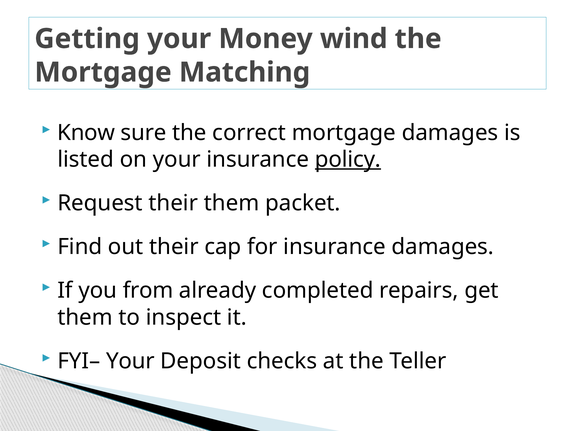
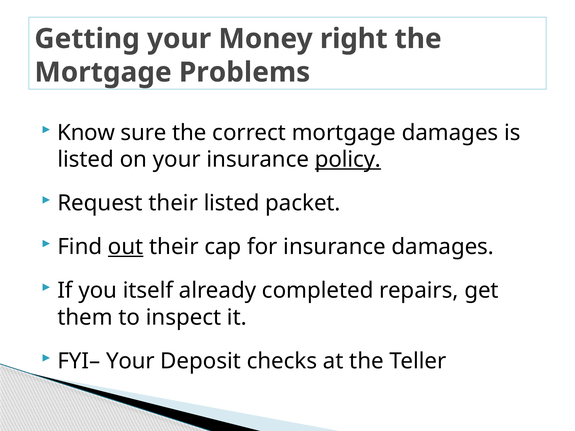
wind: wind -> right
Matching: Matching -> Problems
their them: them -> listed
out underline: none -> present
from: from -> itself
